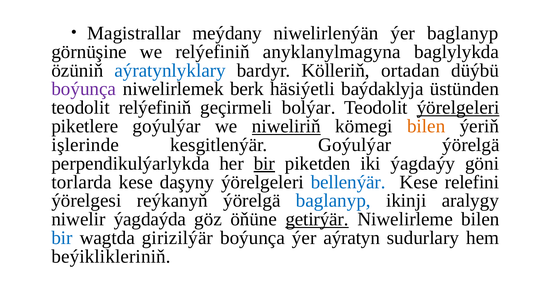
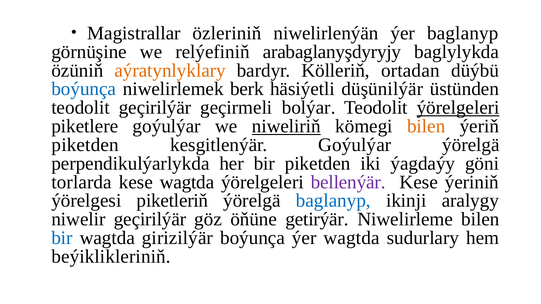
meýdany: meýdany -> özleriniň
anyklanylmagyna: anyklanylmagyna -> arabaglanyşdyryjy
aýratynlyklary colour: blue -> orange
boýunça at (84, 89) colour: purple -> blue
baýdaklyja: baýdaklyja -> düşünilýär
teodolit relýefiniň: relýefiniň -> geçirilýär
işlerinde at (85, 145): işlerinde -> piketden
bir at (264, 164) underline: present -> none
kese daşyny: daşyny -> wagtda
bellenýär colour: blue -> purple
relefini: relefini -> ýeriniň
reýkanyň: reýkanyň -> piketleriň
niwelir ýagdaýda: ýagdaýda -> geçirilýär
getirýär underline: present -> none
ýer aýratyn: aýratyn -> wagtda
